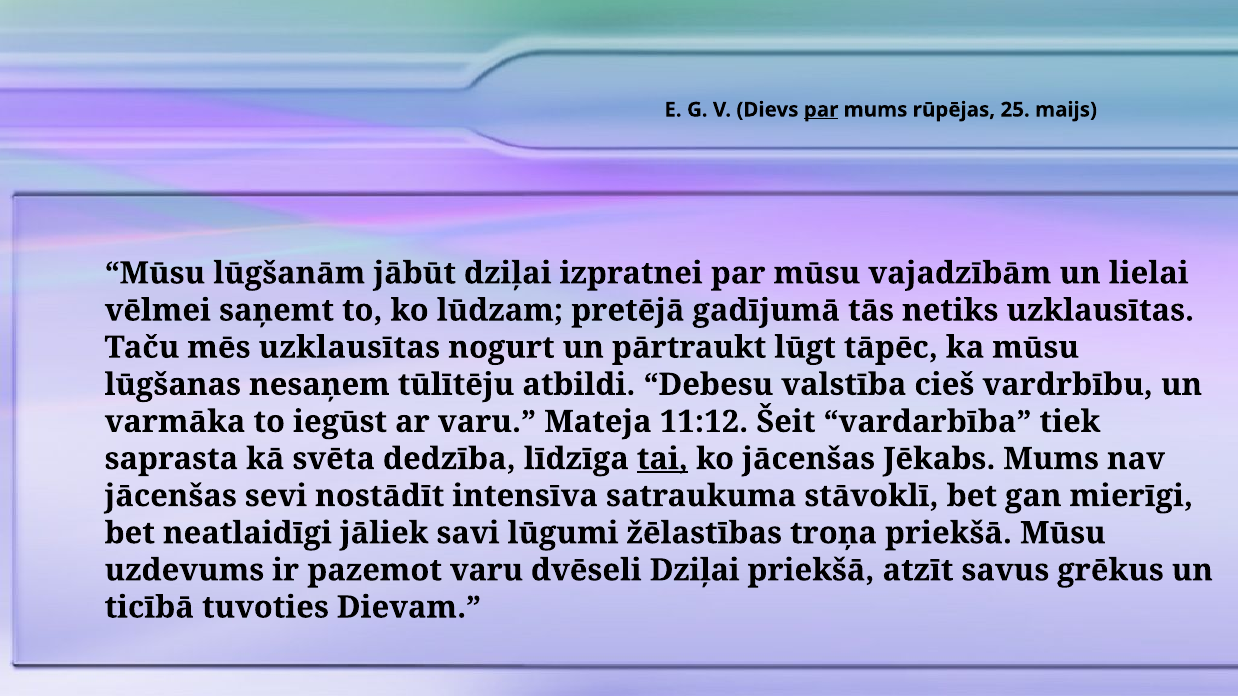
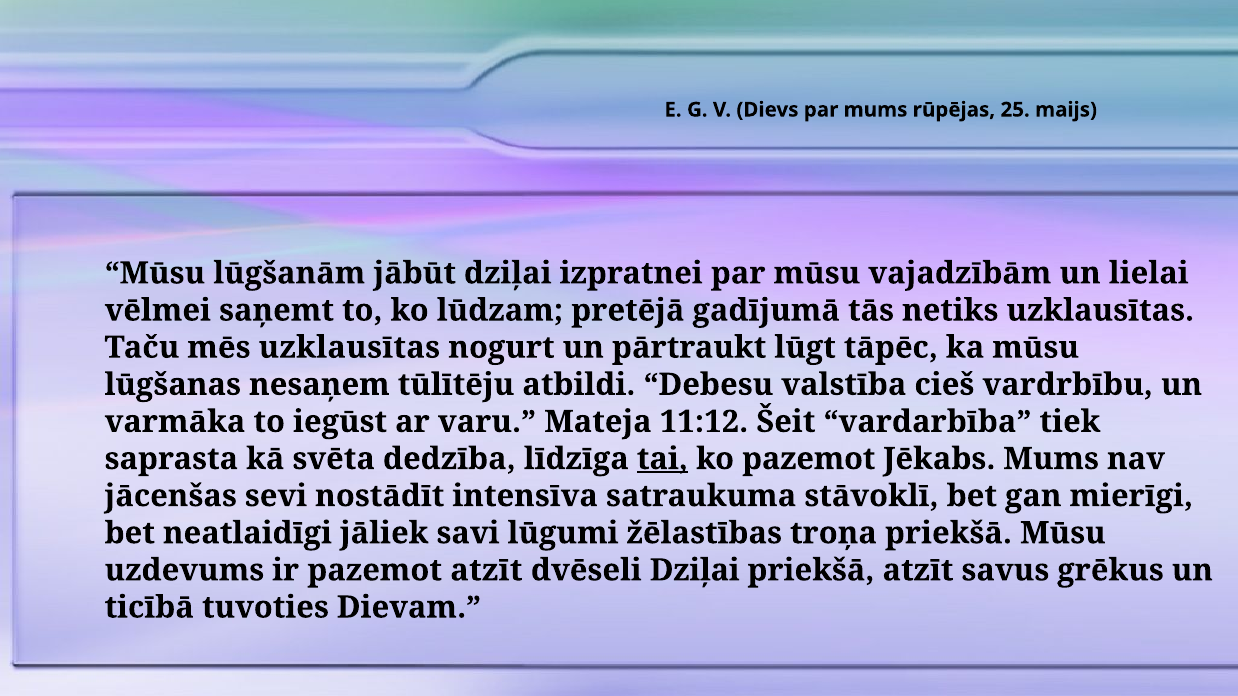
par at (821, 110) underline: present -> none
ko jācenšas: jācenšas -> pazemot
pazemot varu: varu -> atzīt
